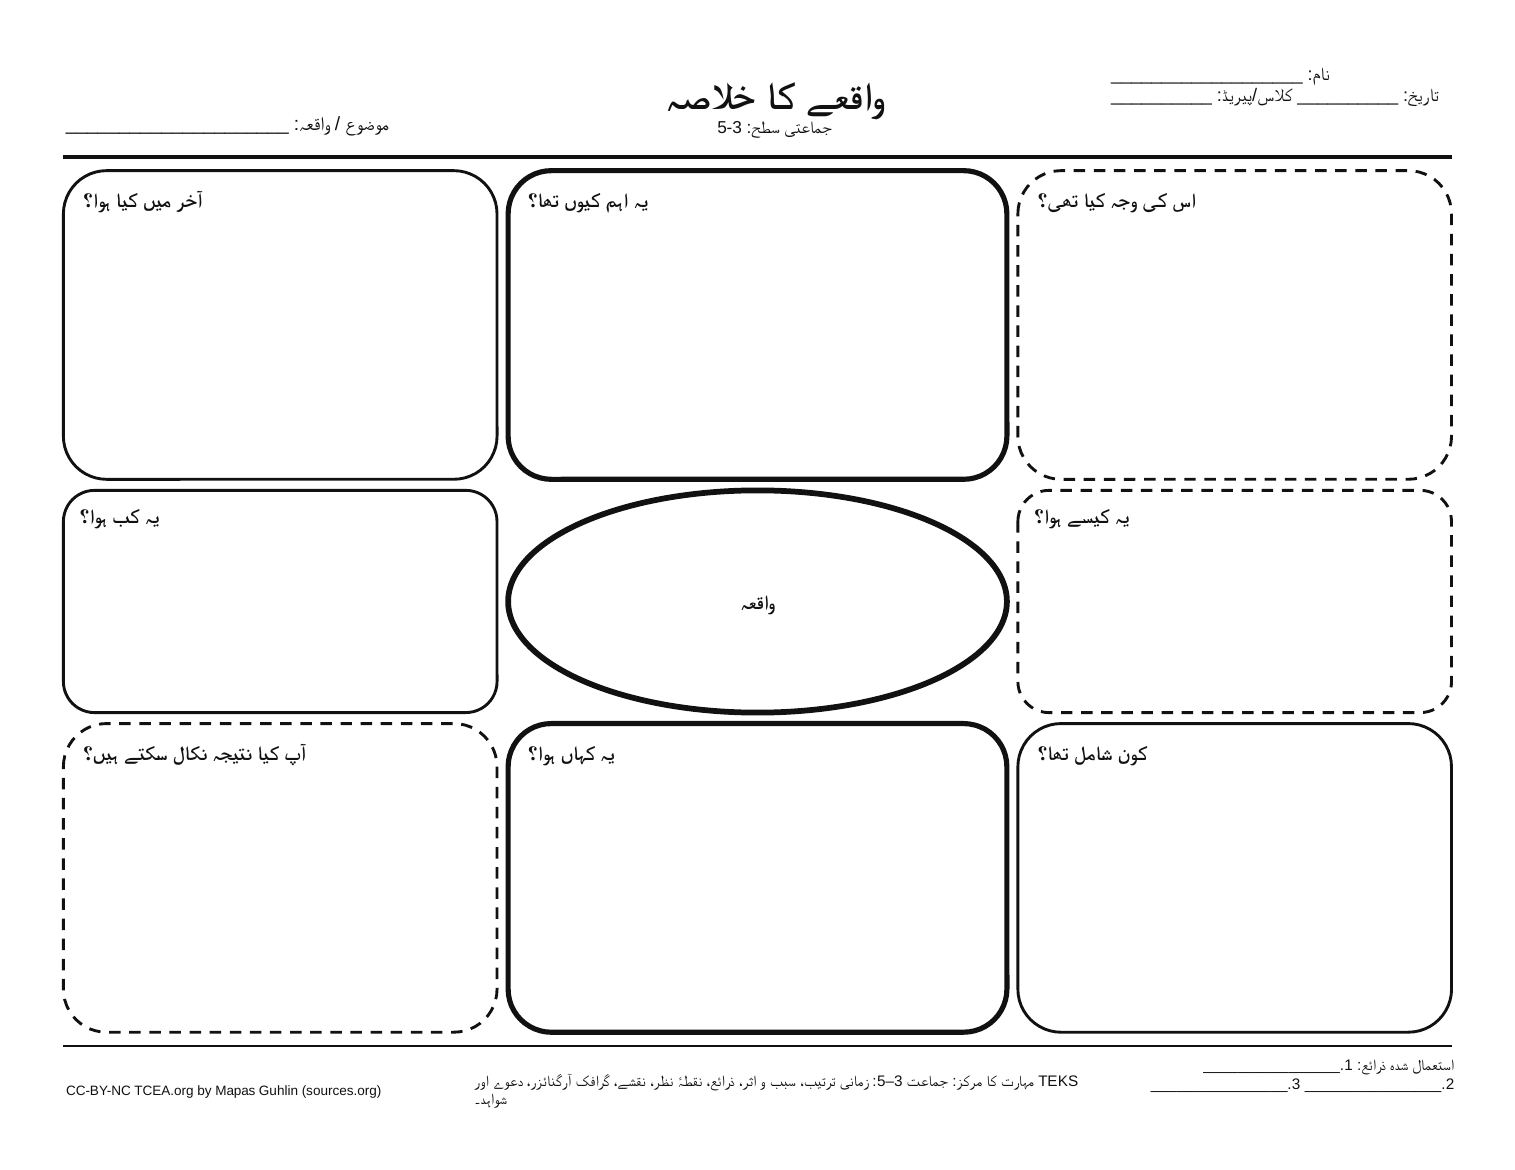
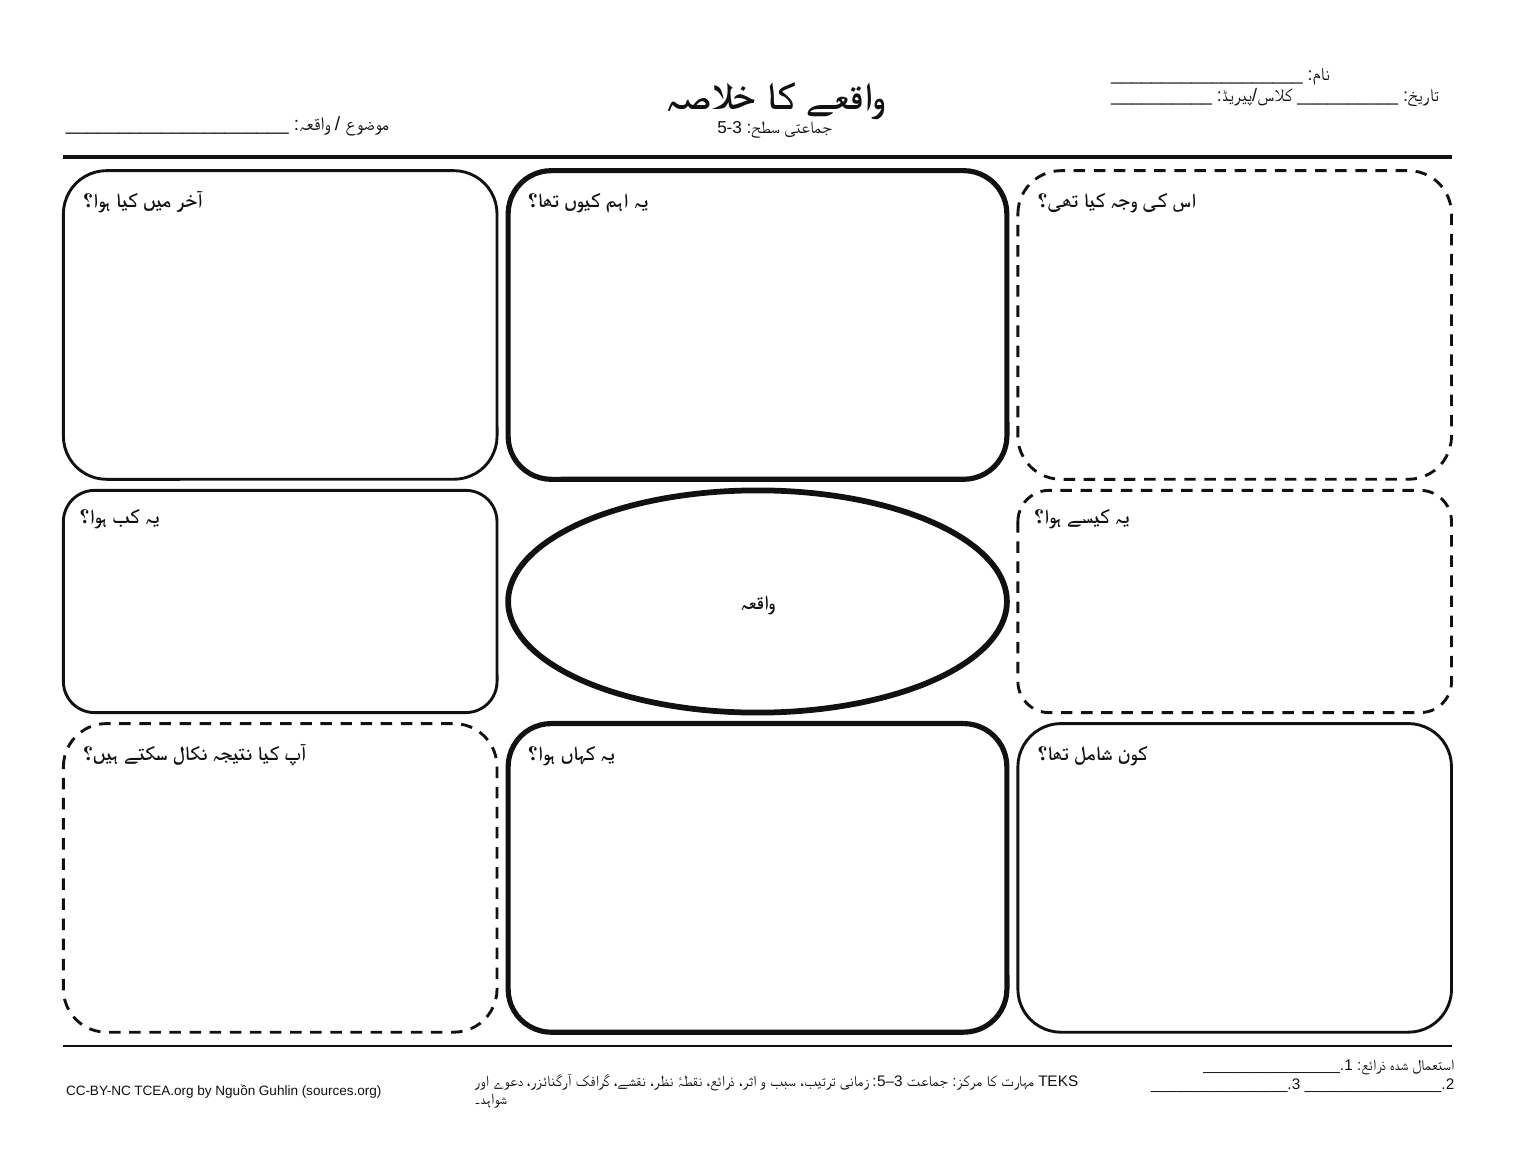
Mapas: Mapas -> Nguồn
